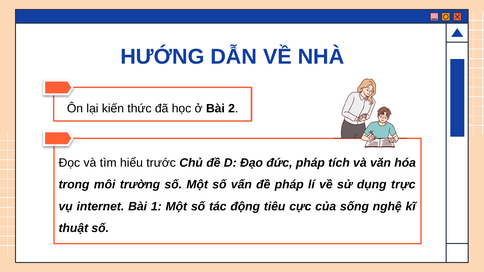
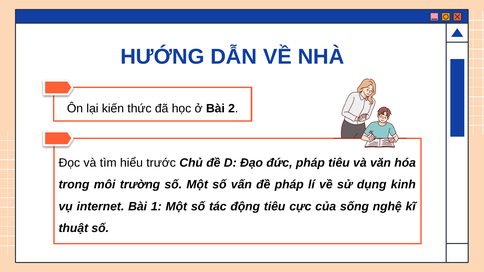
pháp tích: tích -> tiêu
trực: trực -> kinh
